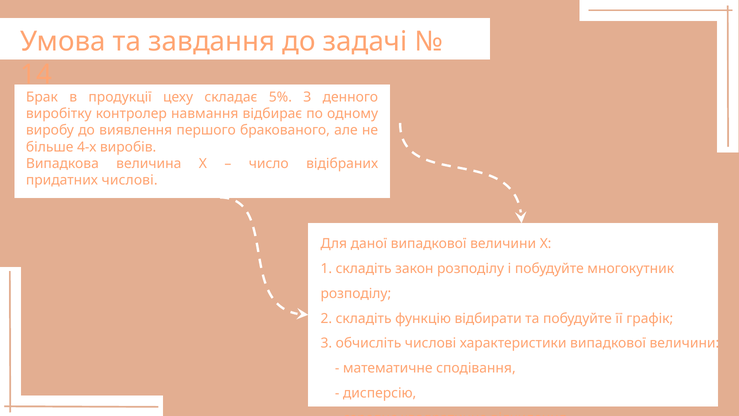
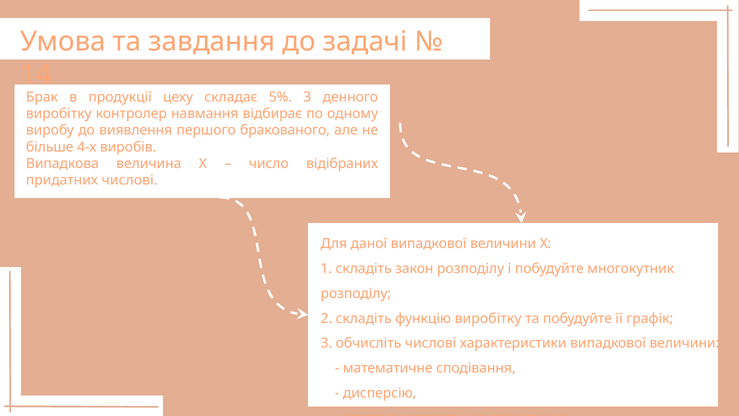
функцію відбирати: відбирати -> виробітку
